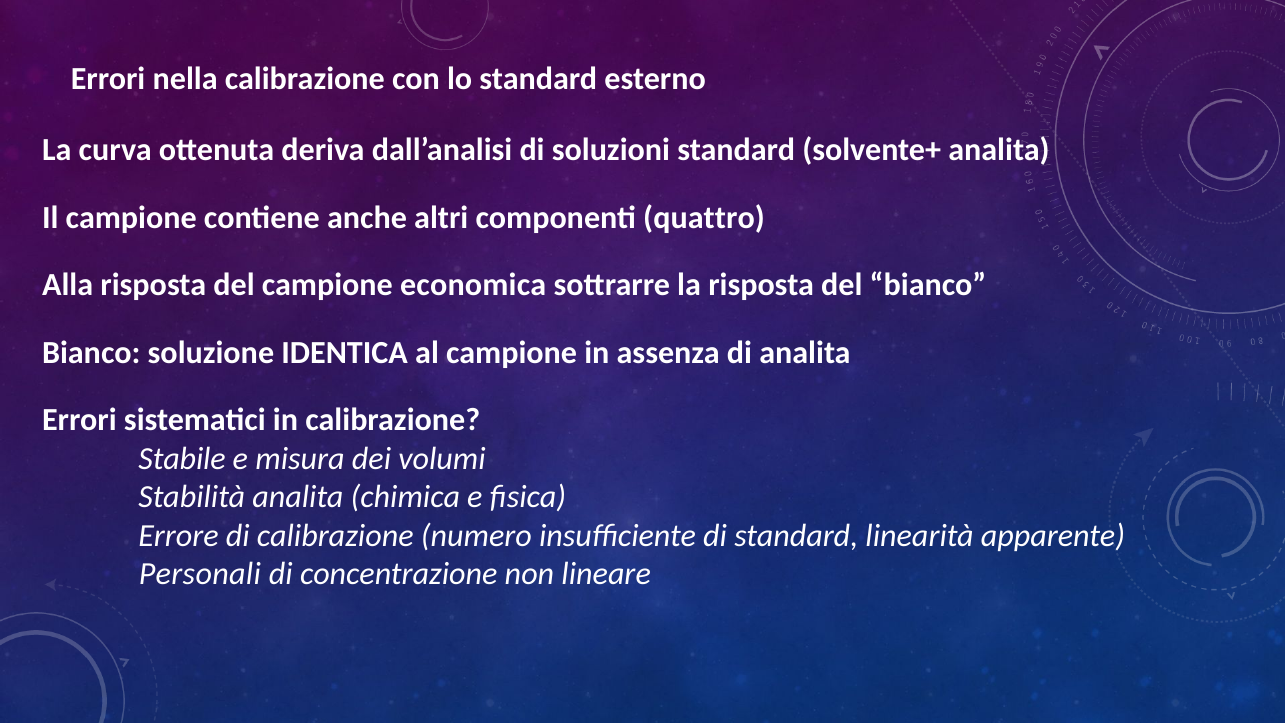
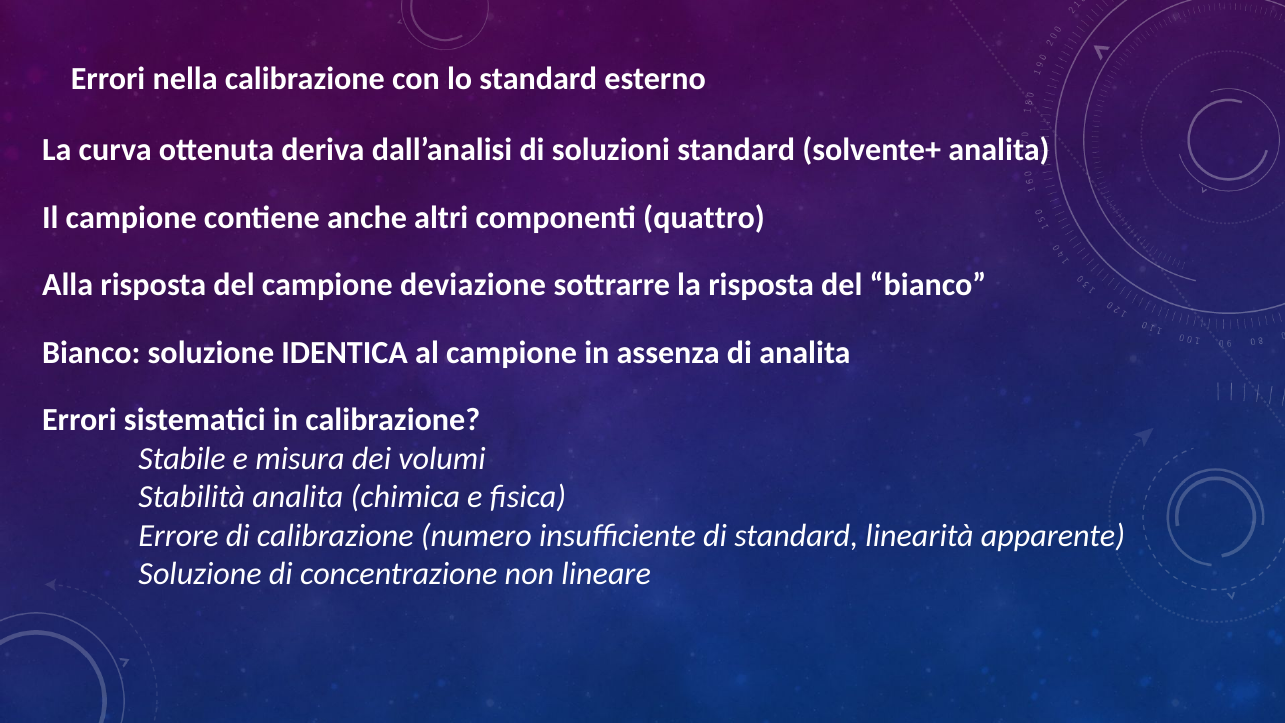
economica: economica -> deviazione
Personali at (200, 574): Personali -> Soluzione
